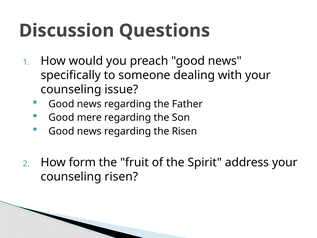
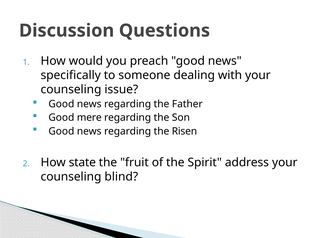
form: form -> state
counseling risen: risen -> blind
